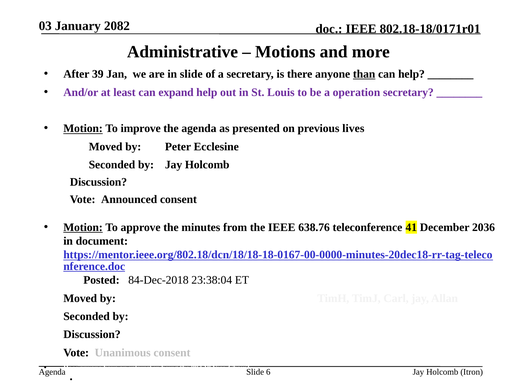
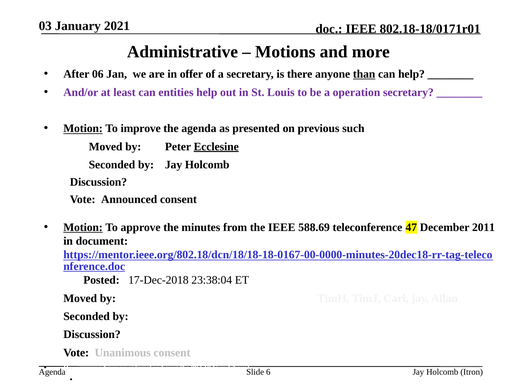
2082: 2082 -> 2021
39: 39 -> 06
in slide: slide -> offer
expand: expand -> entities
lives: lives -> such
Ecclesine underline: none -> present
638.76: 638.76 -> 588.69
41: 41 -> 47
2036: 2036 -> 2011
84-Dec-2018: 84-Dec-2018 -> 17-Dec-2018
